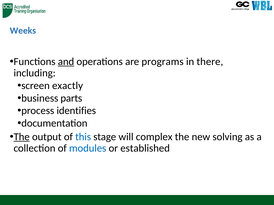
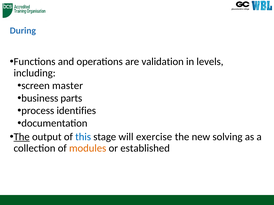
Weeks: Weeks -> During
and underline: present -> none
programs: programs -> validation
there: there -> levels
exactly: exactly -> master
complex: complex -> exercise
modules colour: blue -> orange
